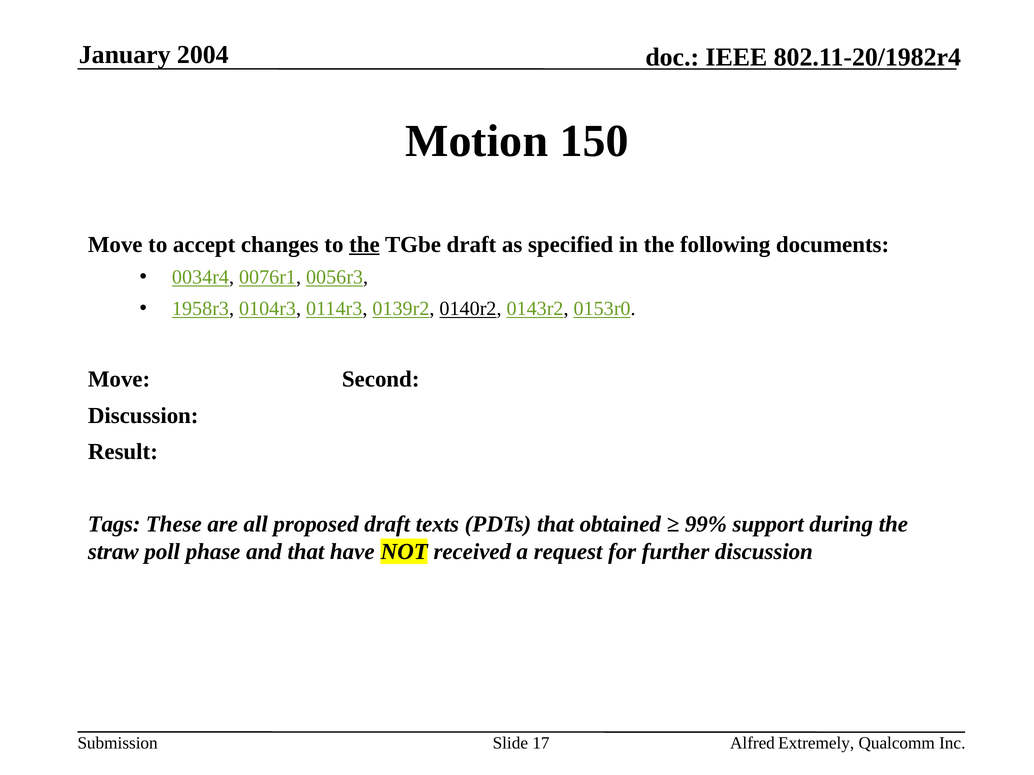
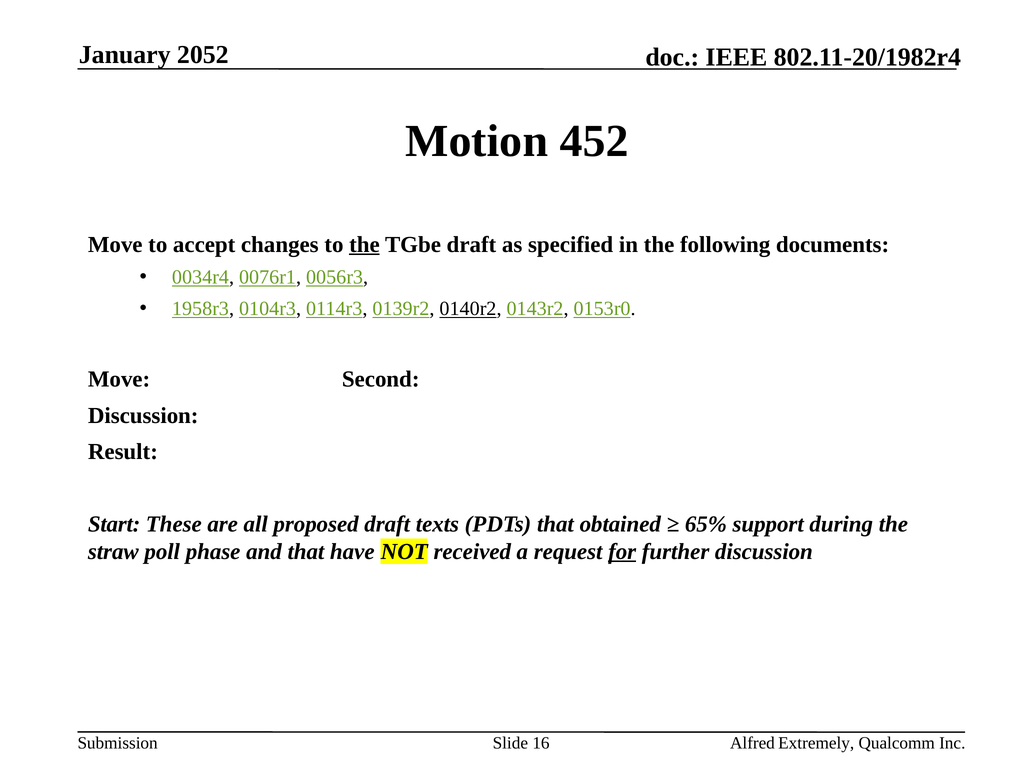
2004: 2004 -> 2052
150: 150 -> 452
Tags: Tags -> Start
99%: 99% -> 65%
for underline: none -> present
17: 17 -> 16
